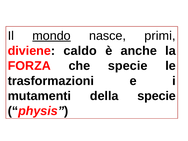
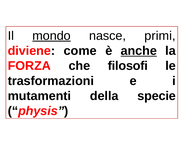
caldo: caldo -> come
anche underline: none -> present
che specie: specie -> filosofi
